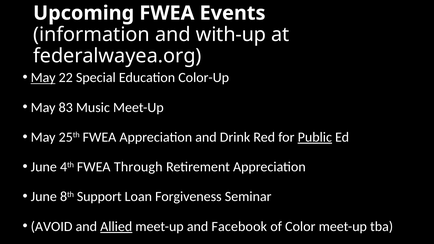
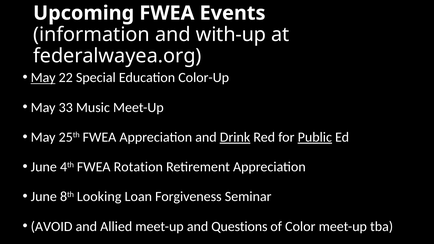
83: 83 -> 33
Drink underline: none -> present
Through: Through -> Rotation
Support: Support -> Looking
Allied underline: present -> none
Facebook: Facebook -> Questions
